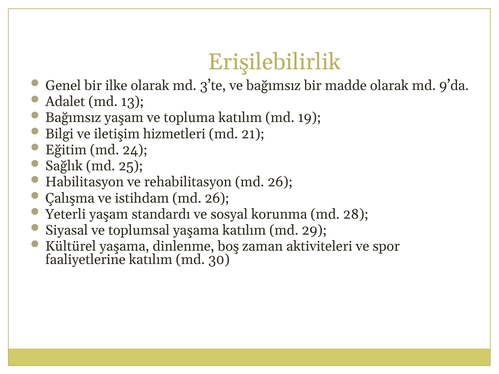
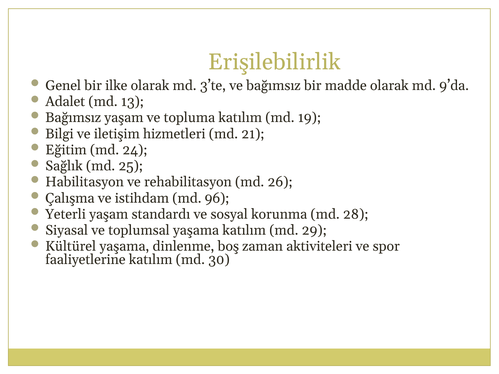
istihdam md 26: 26 -> 96
